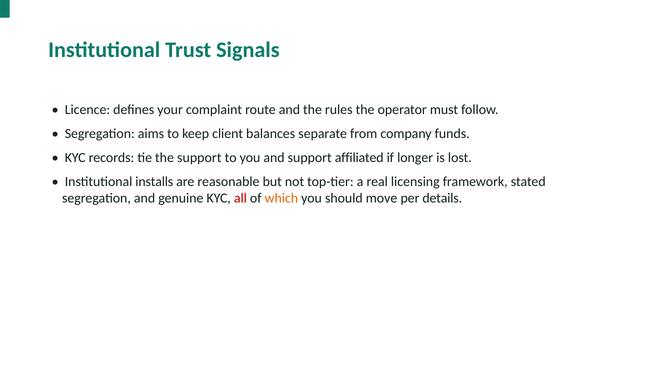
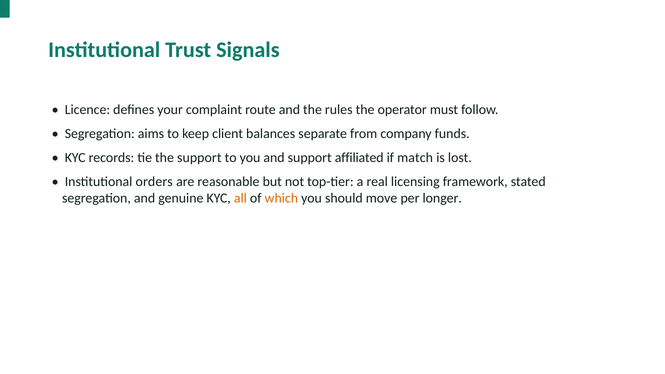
longer: longer -> match
installs: installs -> orders
all colour: red -> orange
details: details -> longer
